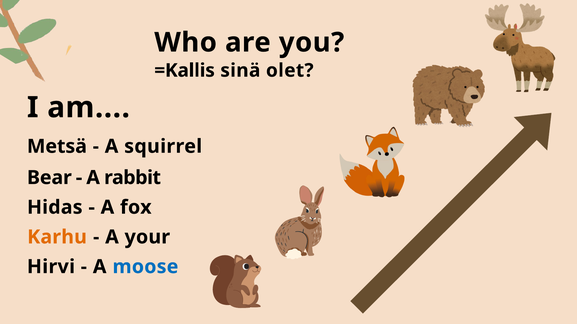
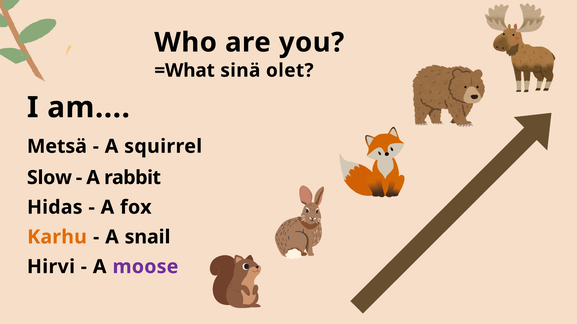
=Kallis: =Kallis -> =What
Bear: Bear -> Slow
your: your -> snail
moose colour: blue -> purple
